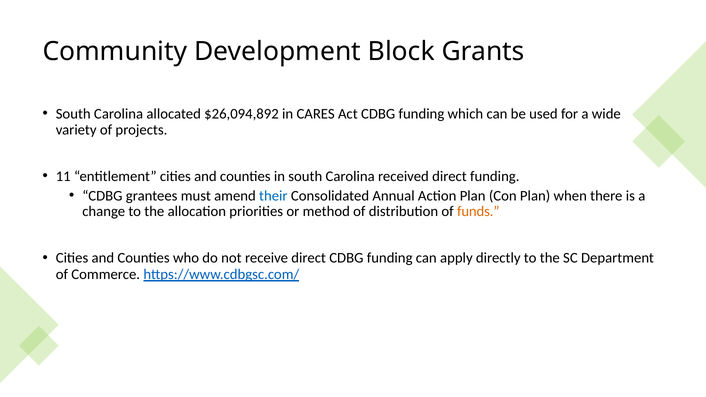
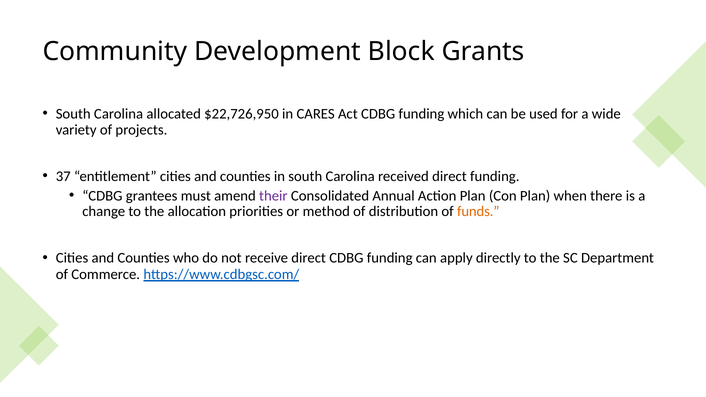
$26,094,892: $26,094,892 -> $22,726,950
11: 11 -> 37
their colour: blue -> purple
